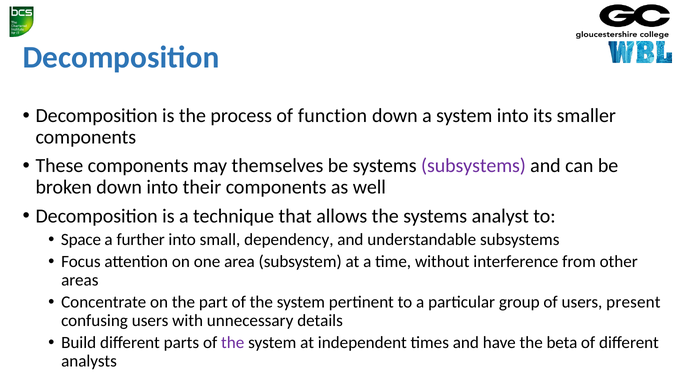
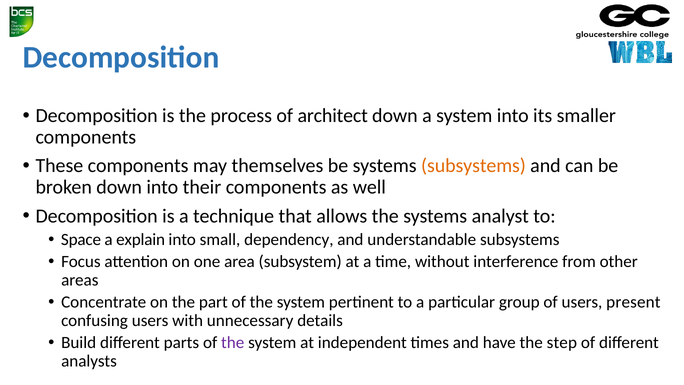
function: function -> architect
subsystems at (473, 166) colour: purple -> orange
further: further -> explain
beta: beta -> step
